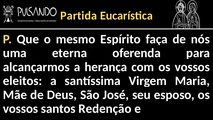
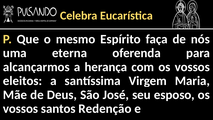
Partida: Partida -> Celebra
